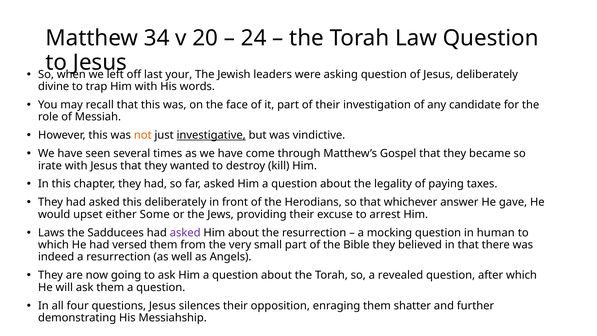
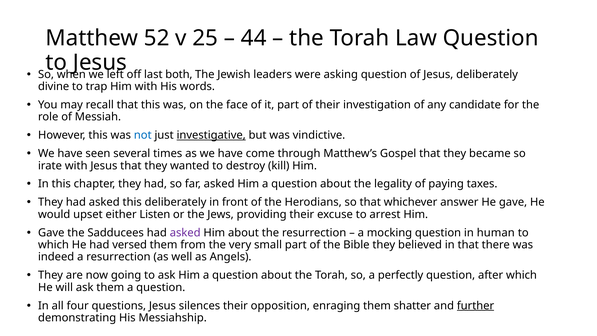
34: 34 -> 52
20: 20 -> 25
24: 24 -> 44
your: your -> both
not colour: orange -> blue
Some: Some -> Listen
Laws at (51, 233): Laws -> Gave
revealed: revealed -> perfectly
further underline: none -> present
